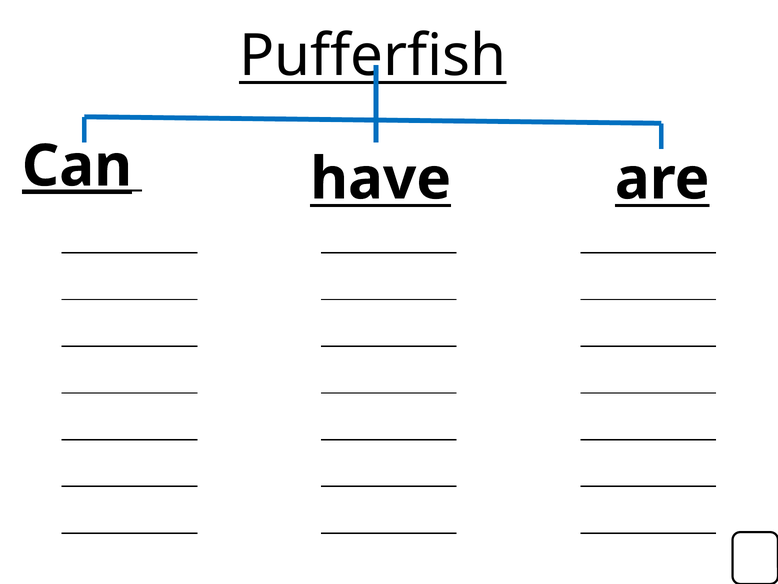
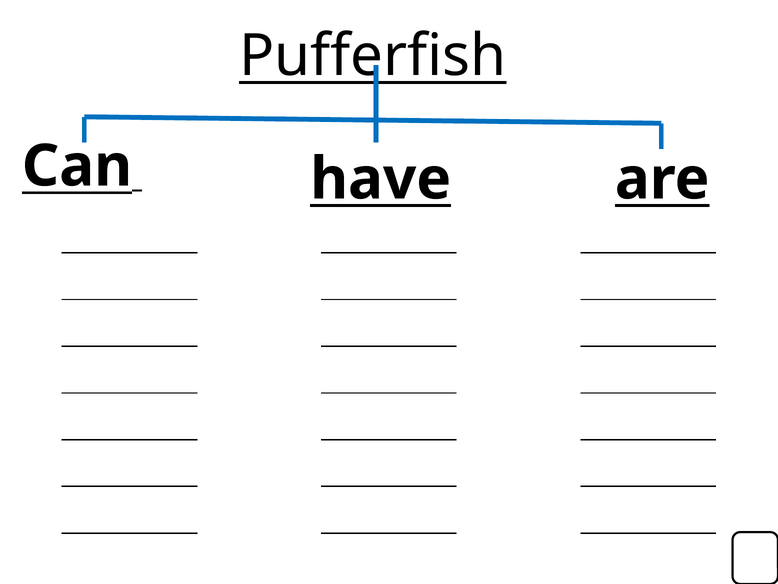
Can underline: present -> none
